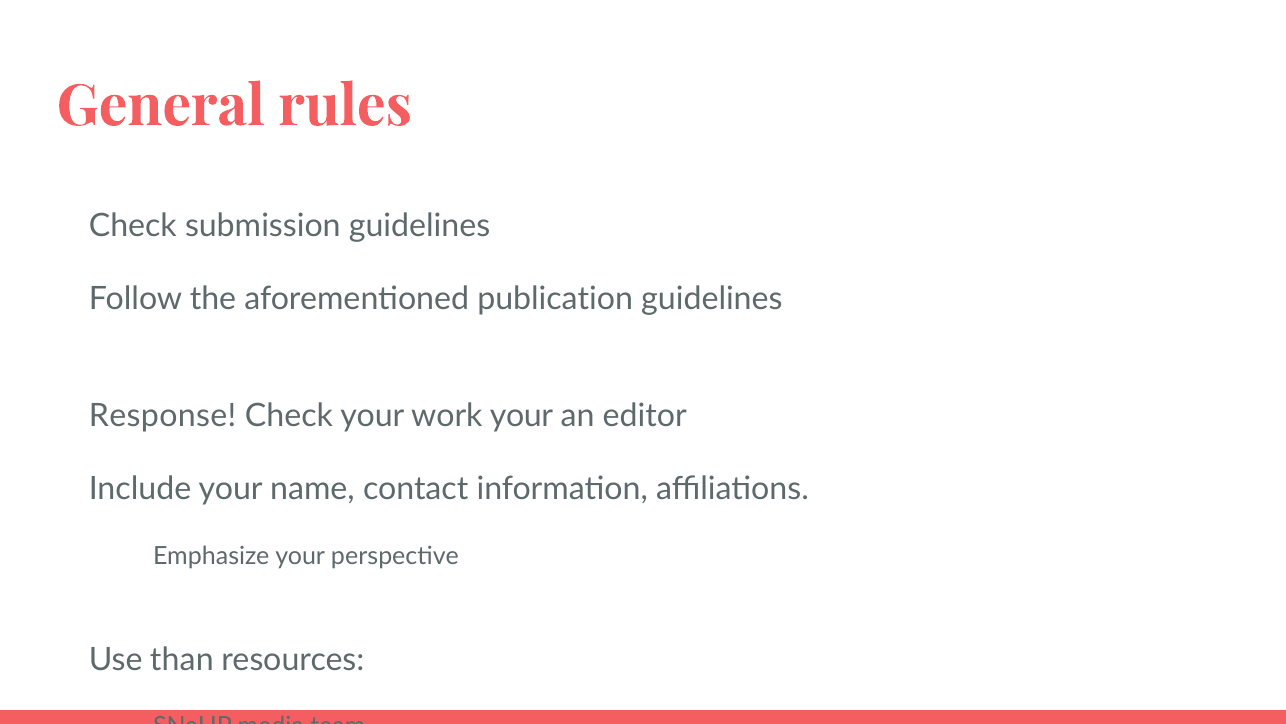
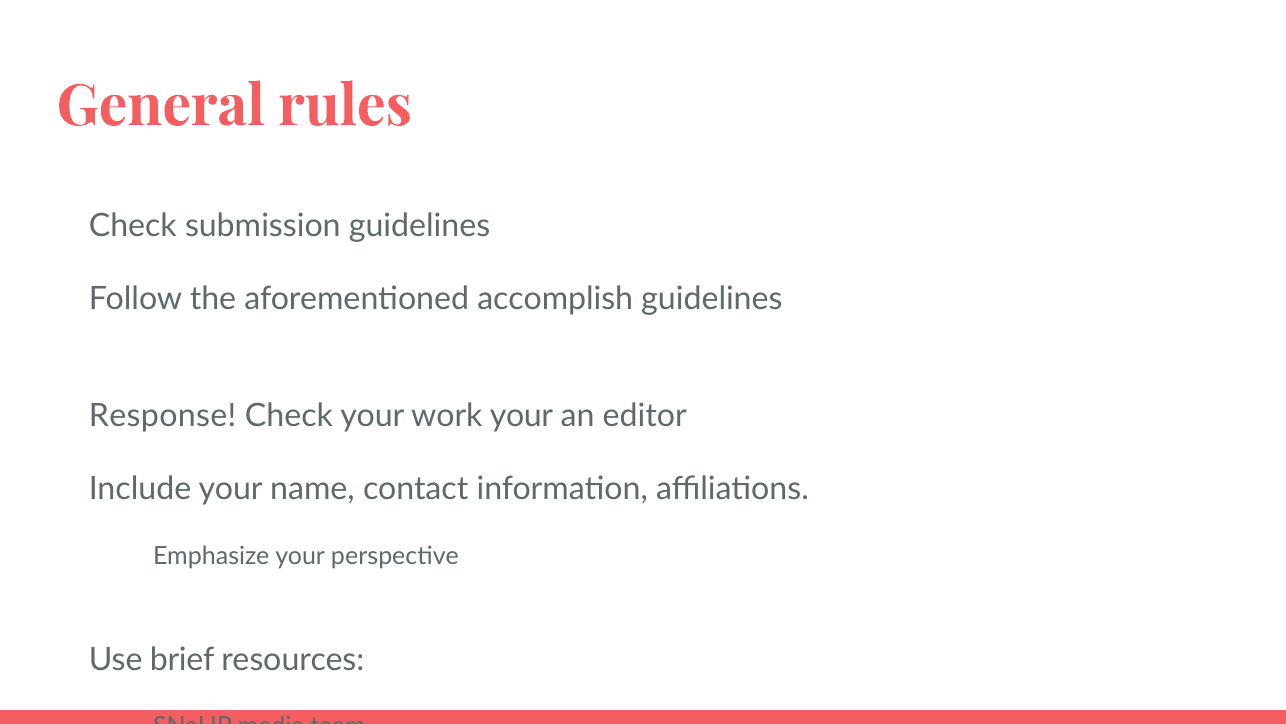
publication: publication -> accomplish
than: than -> brief
